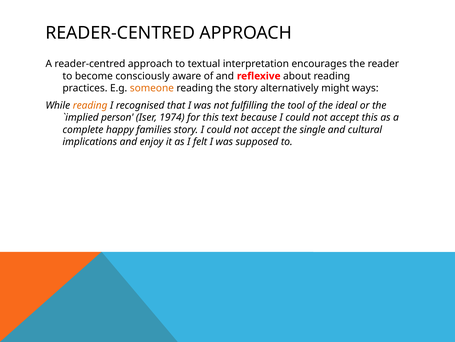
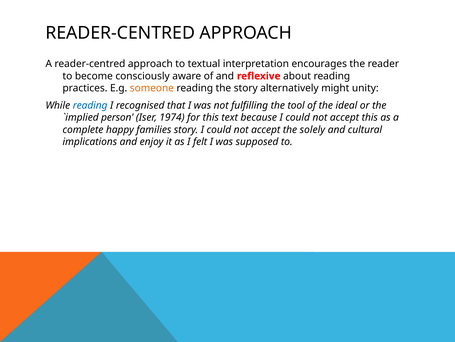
ways: ways -> unity
reading at (90, 105) colour: orange -> blue
single: single -> solely
